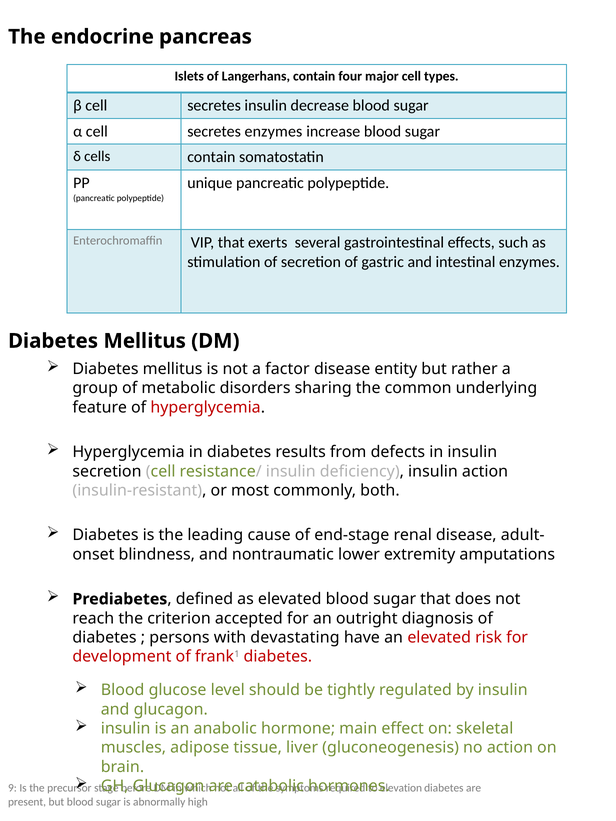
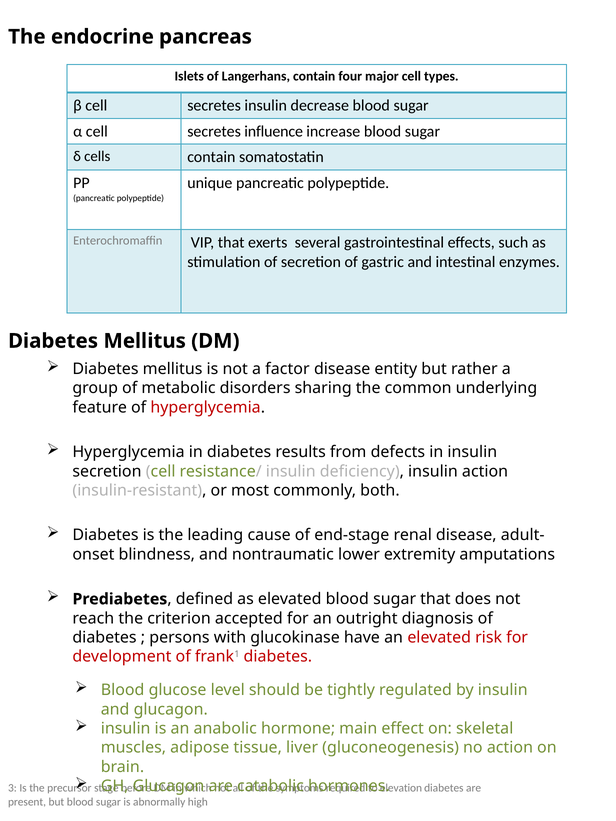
secretes enzymes: enzymes -> influence
devastating: devastating -> glucokinase
9: 9 -> 3
